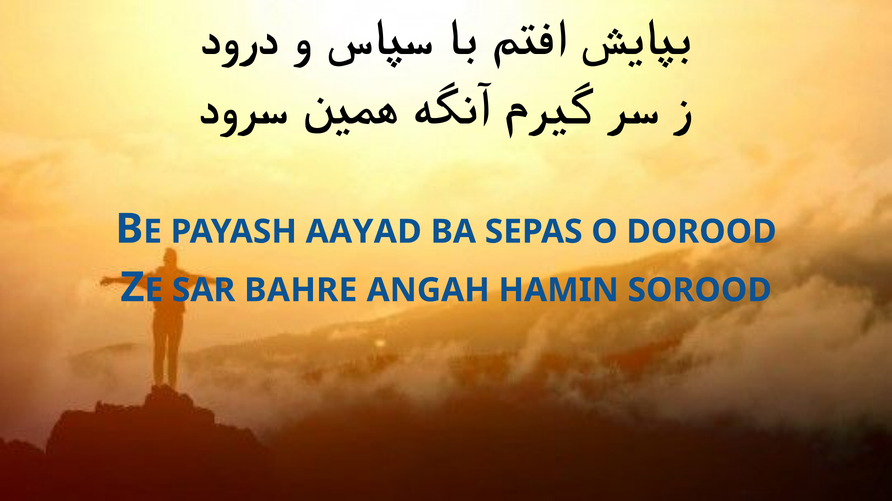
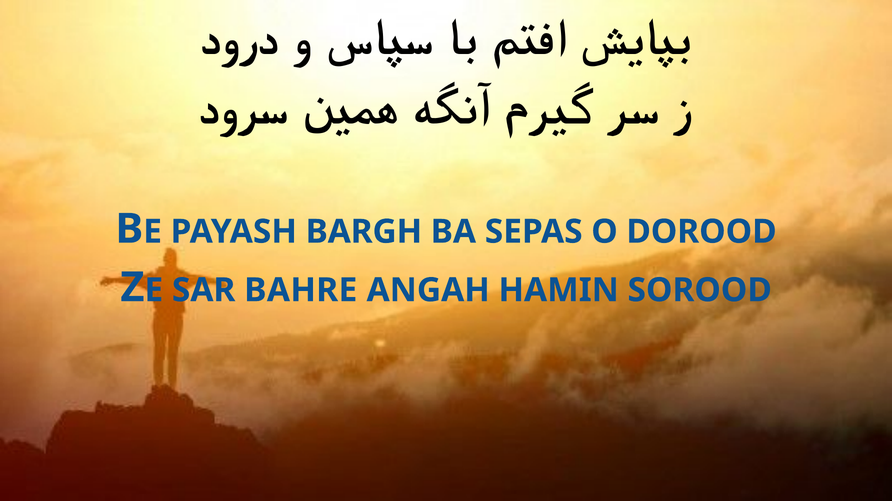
AAYAD: AAYAD -> BARGH
